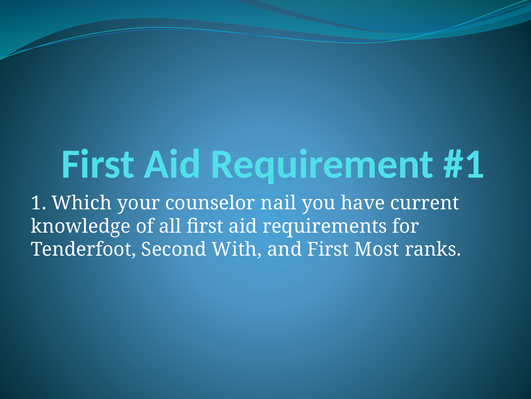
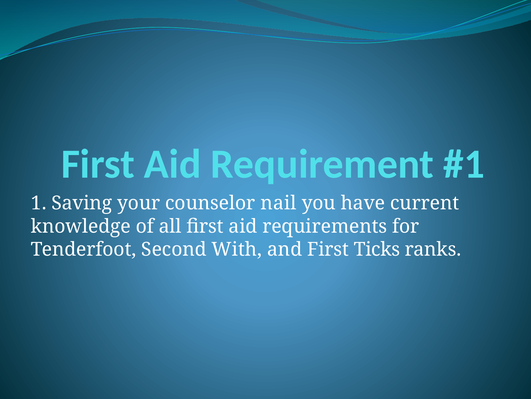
Which: Which -> Saving
Most: Most -> Ticks
